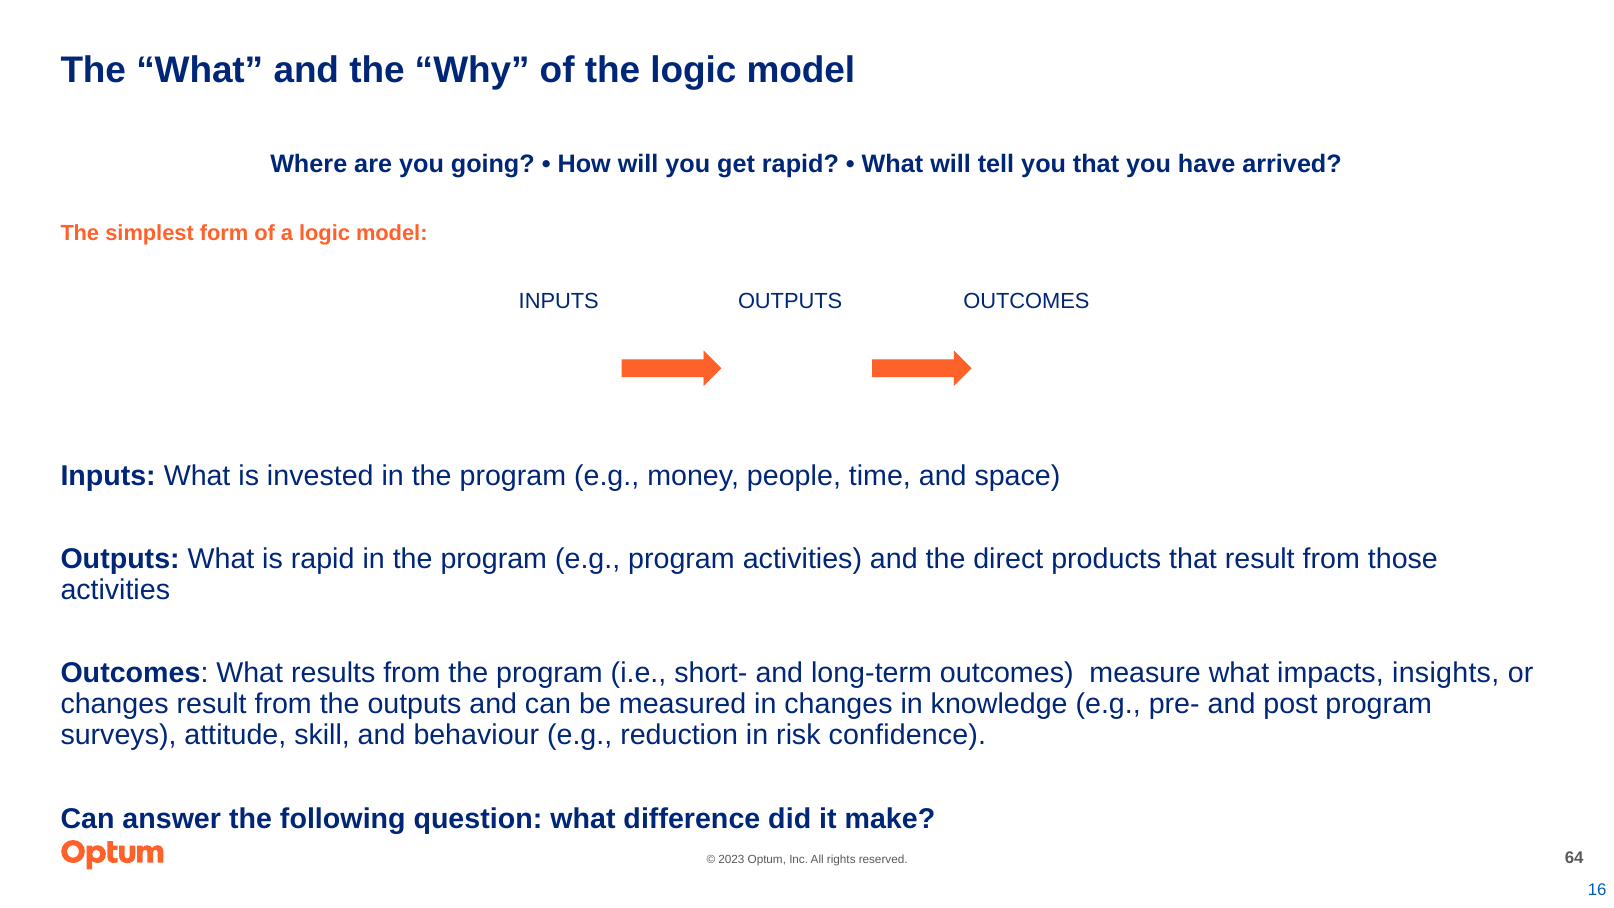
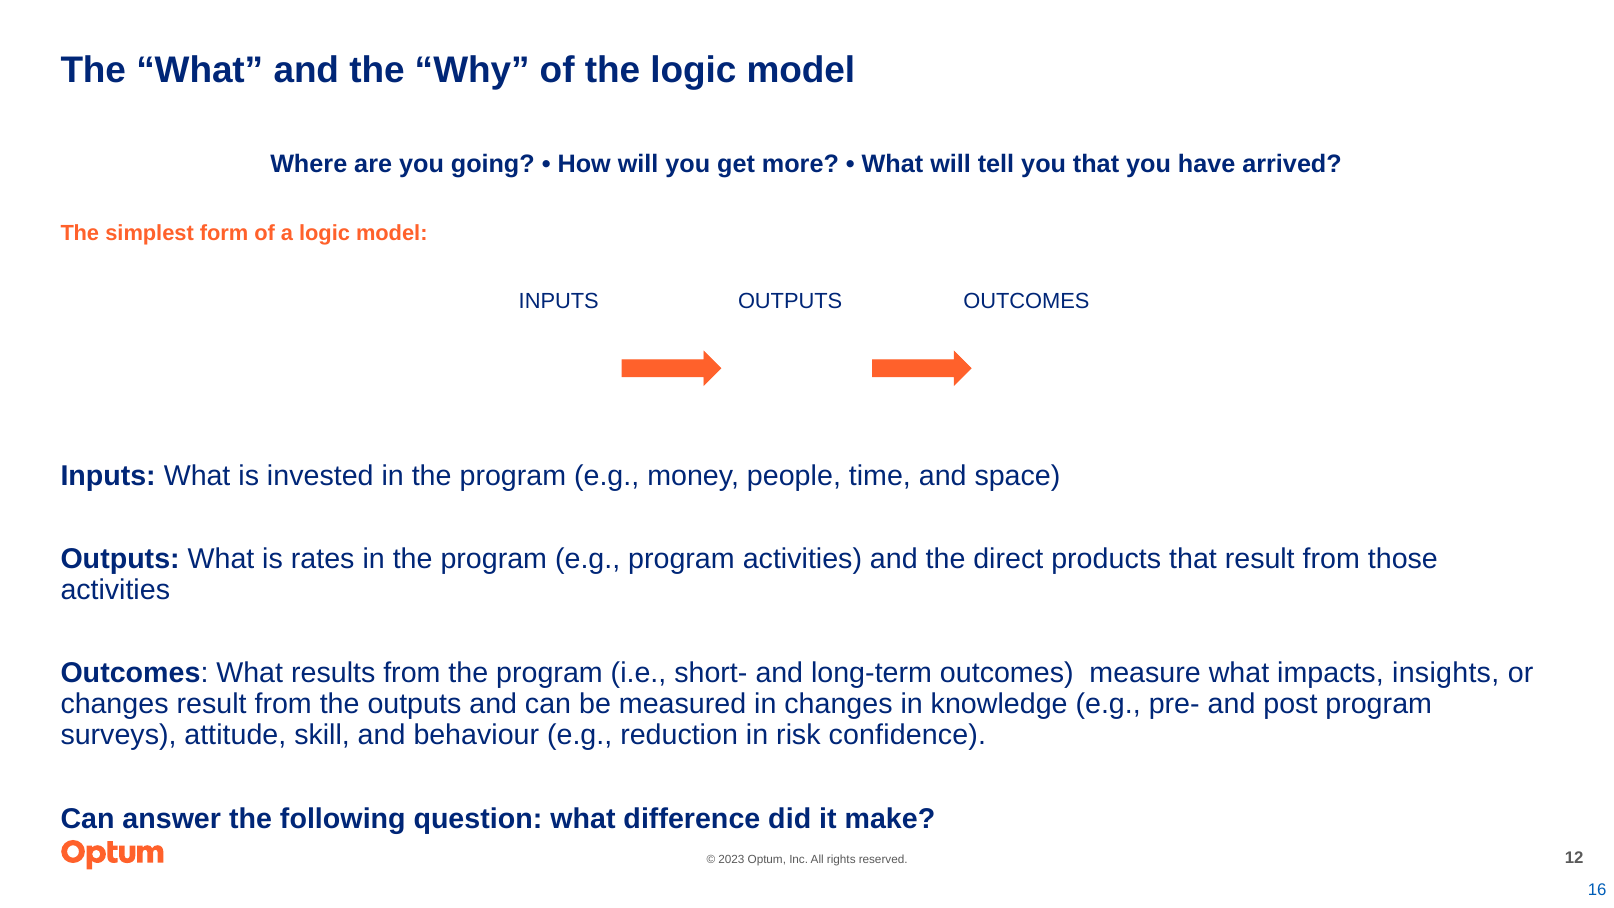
get rapid: rapid -> more
is rapid: rapid -> rates
64: 64 -> 12
